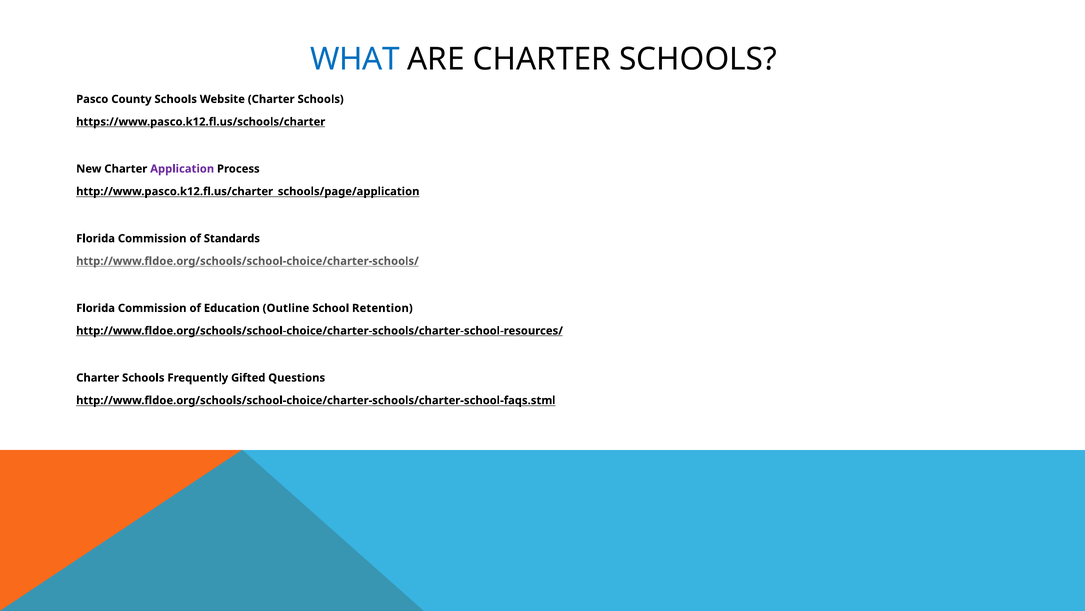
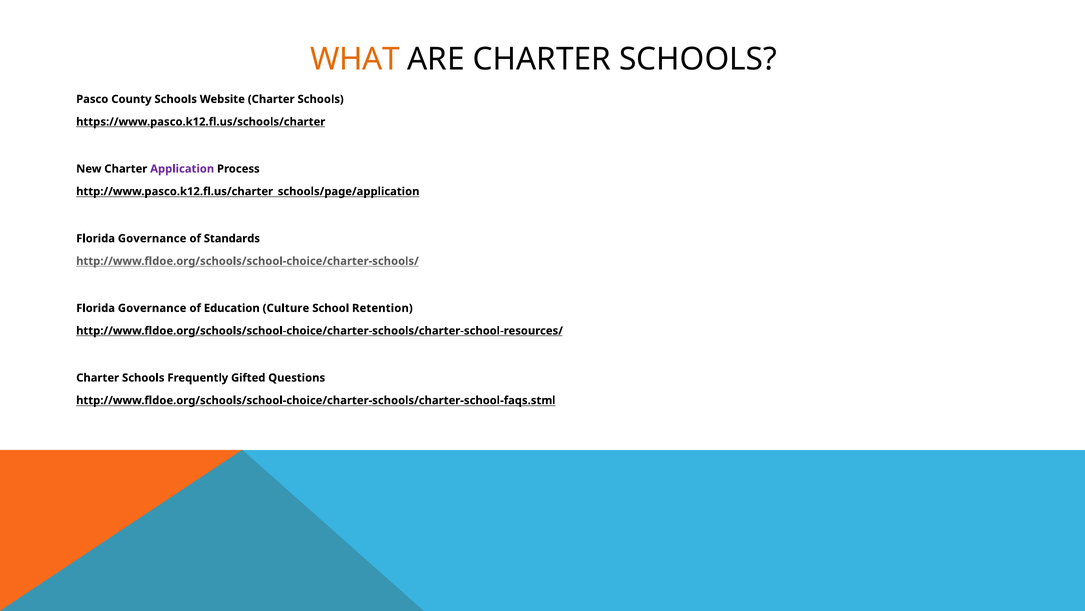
WHAT colour: blue -> orange
Commission at (152, 238): Commission -> Governance
Commission at (152, 308): Commission -> Governance
Outline: Outline -> Culture
